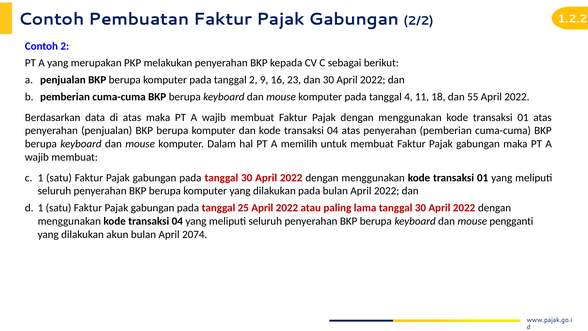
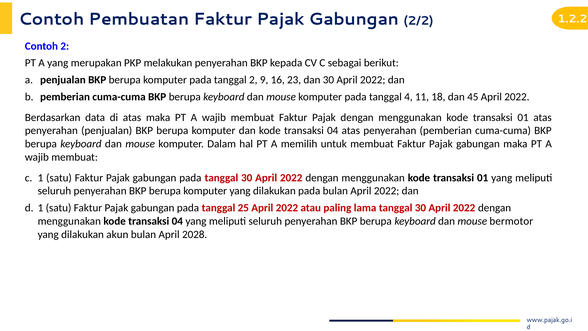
55: 55 -> 45
pengganti: pengganti -> bermotor
2074: 2074 -> 2028
